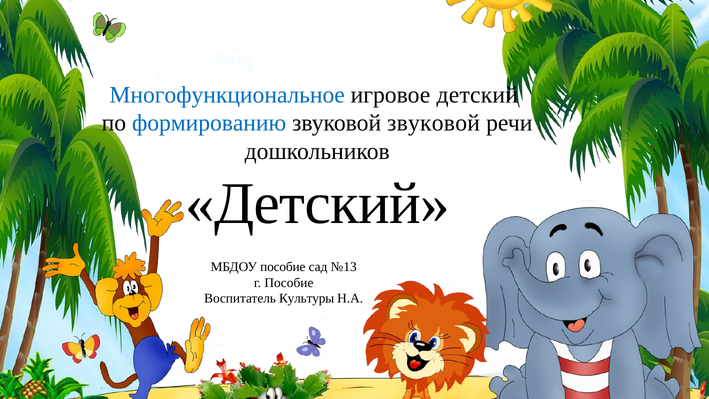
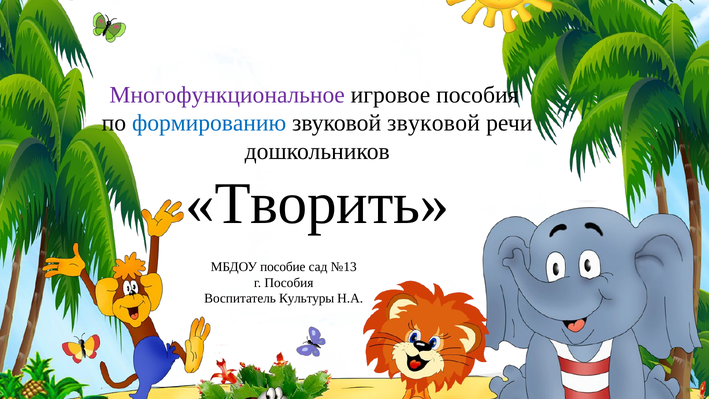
Многофункциональное colour: blue -> purple
игровое детский: детский -> пособия
Детский at (317, 204): Детский -> Творить
г Пособие: Пособие -> Пособия
